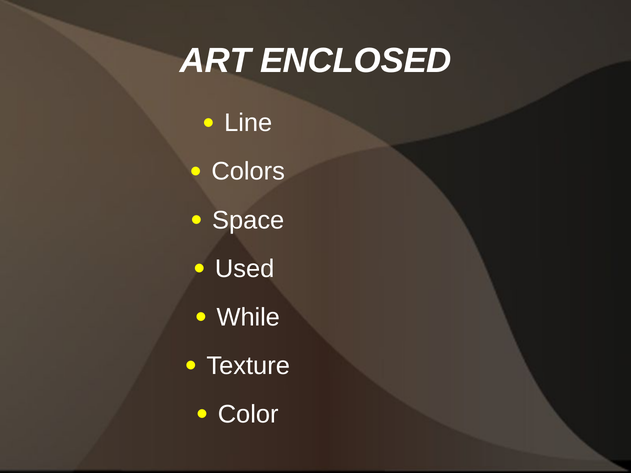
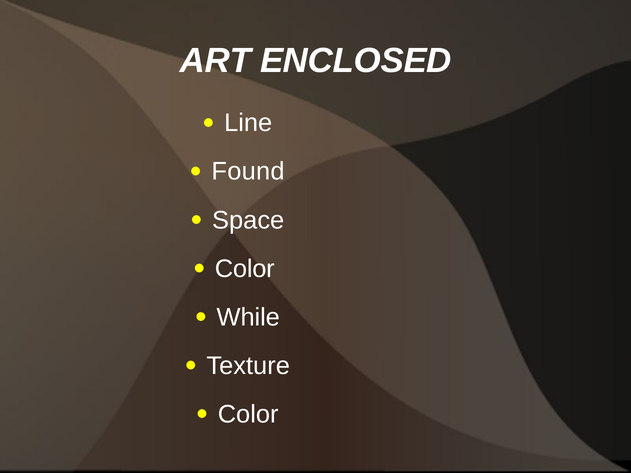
Colors: Colors -> Found
Used at (245, 269): Used -> Color
